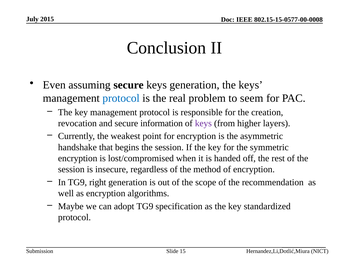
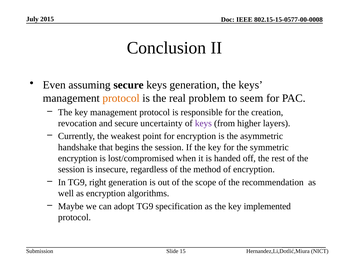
protocol at (121, 98) colour: blue -> orange
information: information -> uncertainty
standardized: standardized -> implemented
